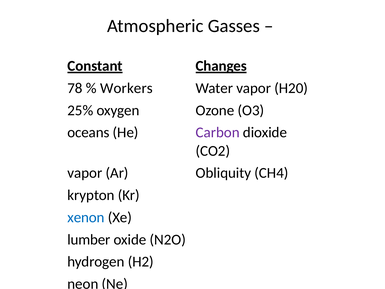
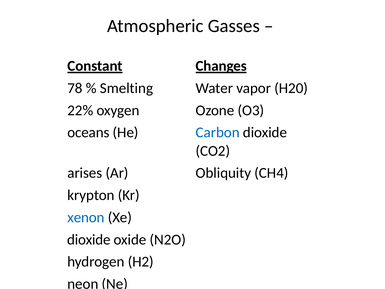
Workers: Workers -> Smelting
25%: 25% -> 22%
Carbon colour: purple -> blue
vapor at (85, 173): vapor -> arises
lumber at (89, 239): lumber -> dioxide
